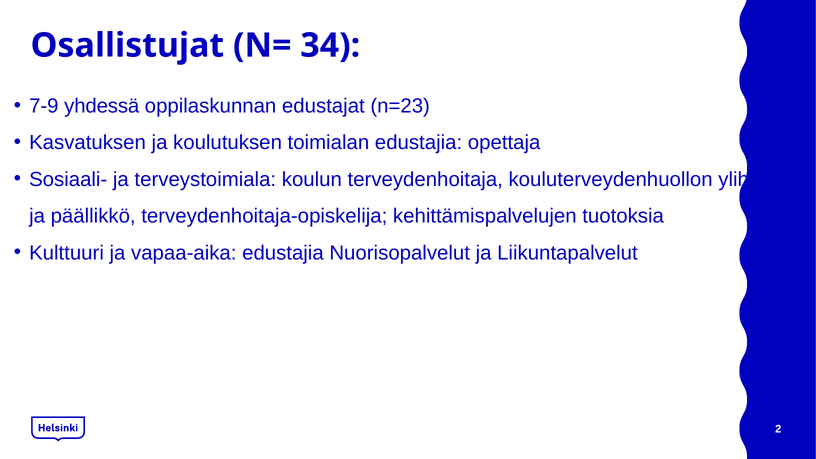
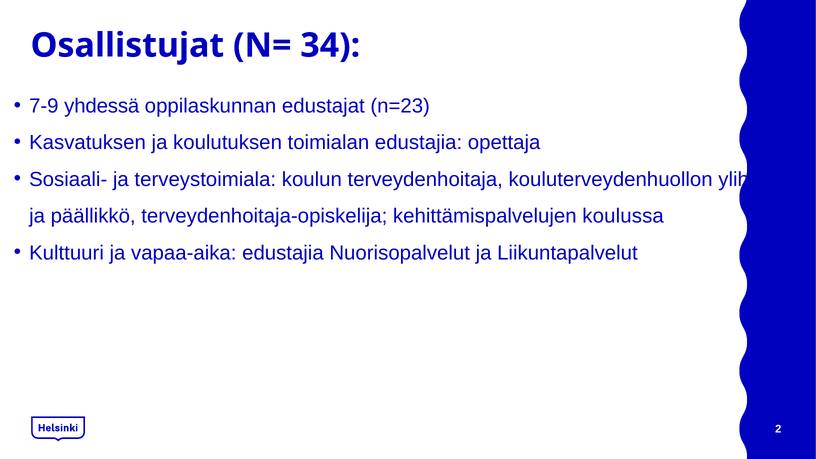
tuotoksia: tuotoksia -> koulussa
